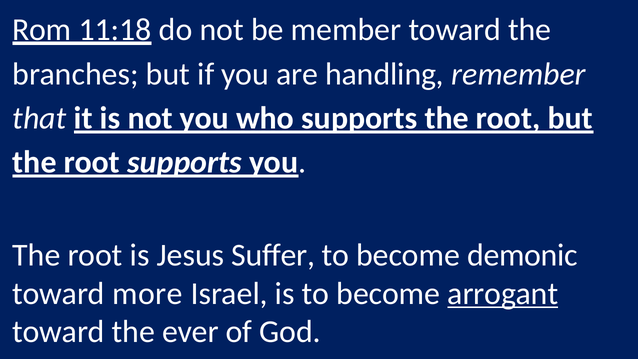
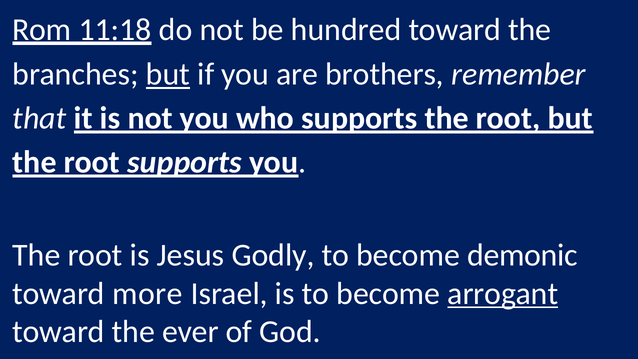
member: member -> hundred
but at (168, 74) underline: none -> present
handling: handling -> brothers
Suffer: Suffer -> Godly
